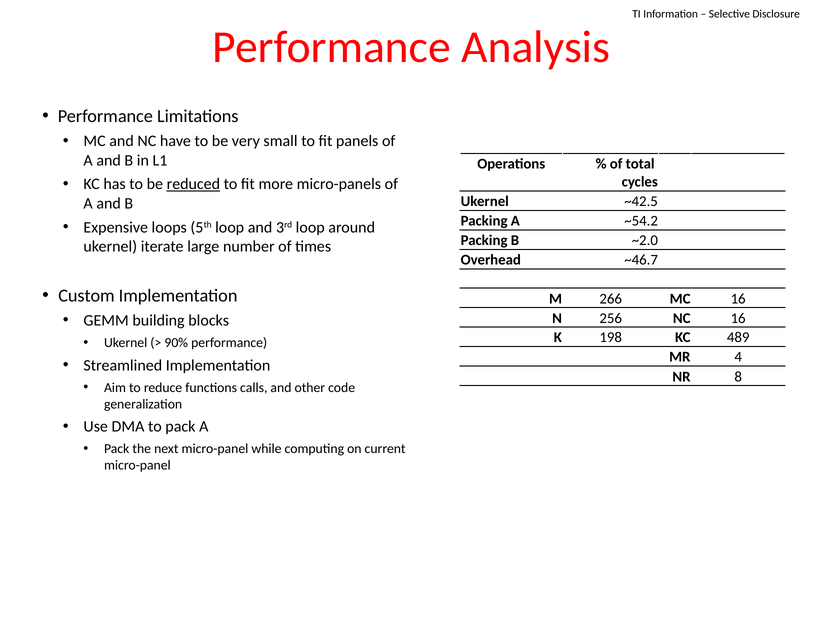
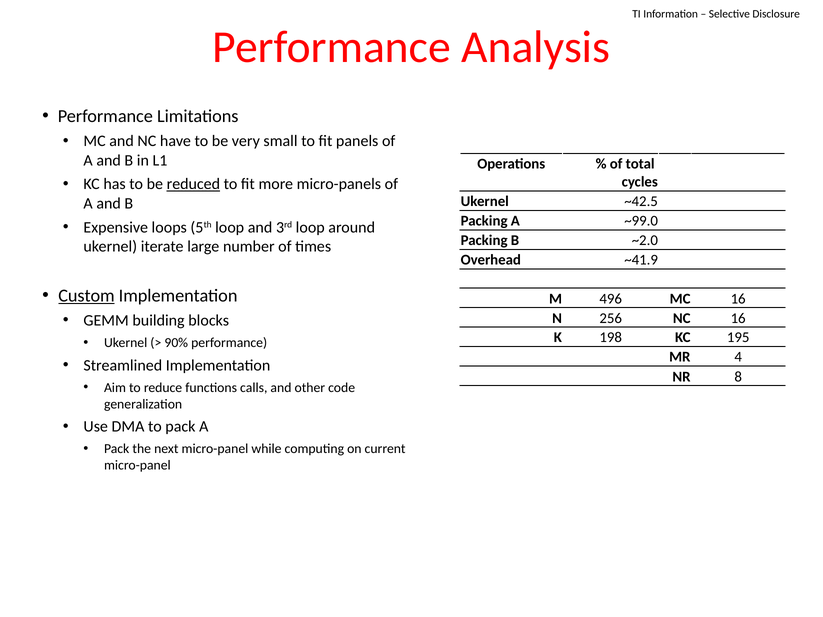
~54.2: ~54.2 -> ~99.0
~46.7: ~46.7 -> ~41.9
Custom underline: none -> present
266: 266 -> 496
489: 489 -> 195
